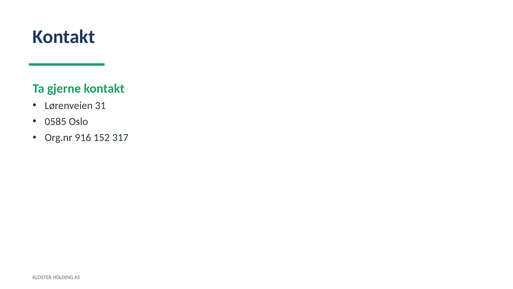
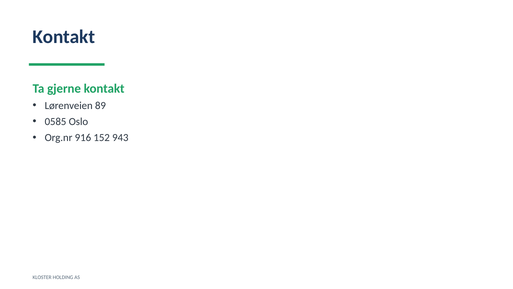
31: 31 -> 89
317: 317 -> 943
